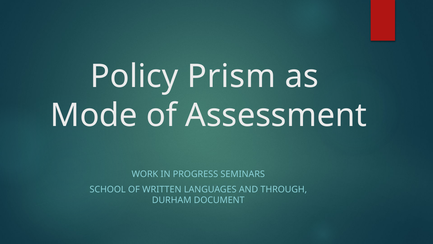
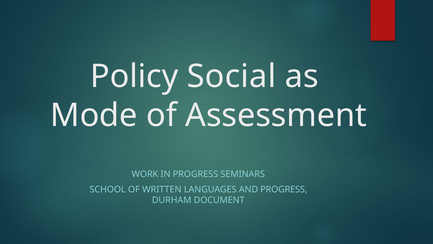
Prism: Prism -> Social
AND THROUGH: THROUGH -> PROGRESS
